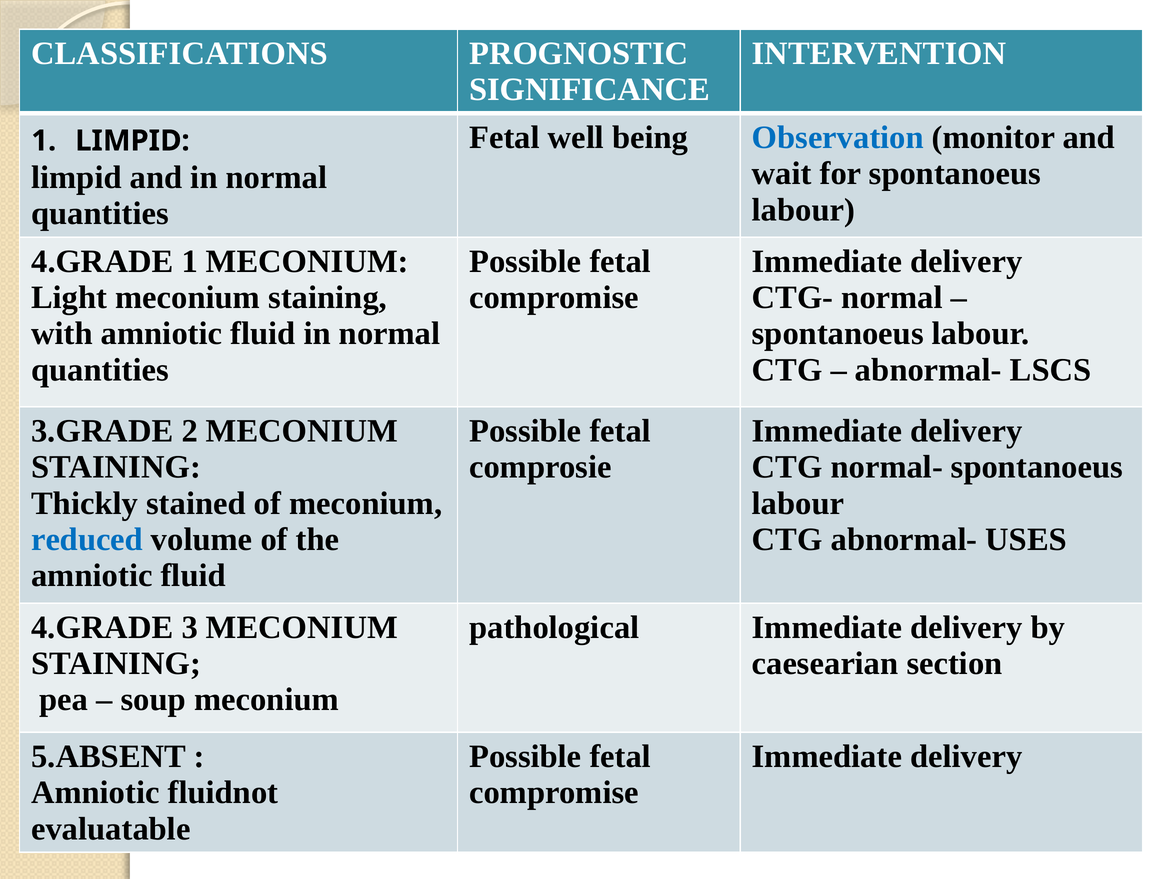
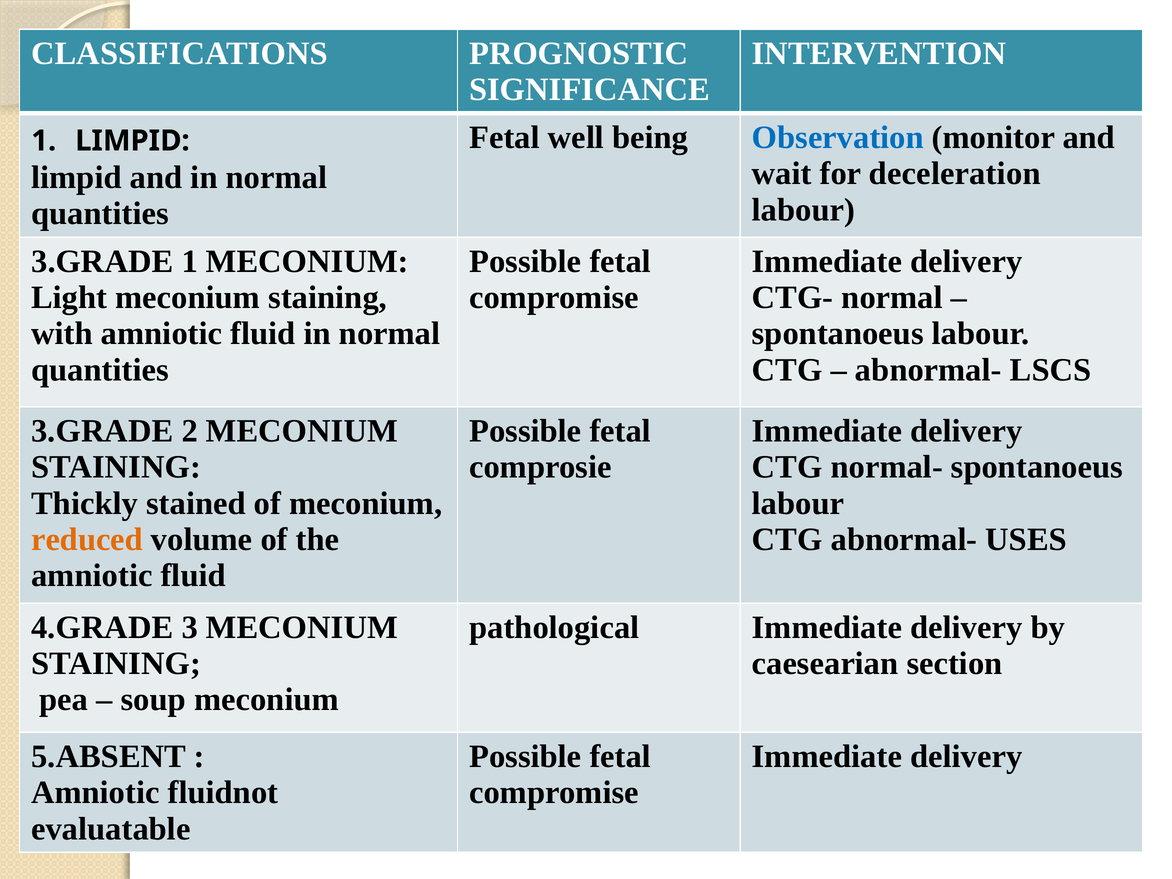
for spontanoeus: spontanoeus -> deceleration
4.GRADE at (102, 261): 4.GRADE -> 3.GRADE
reduced colour: blue -> orange
